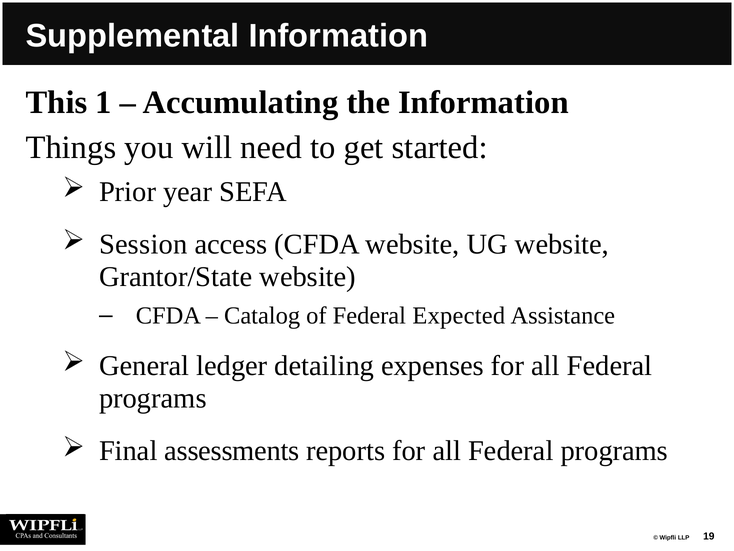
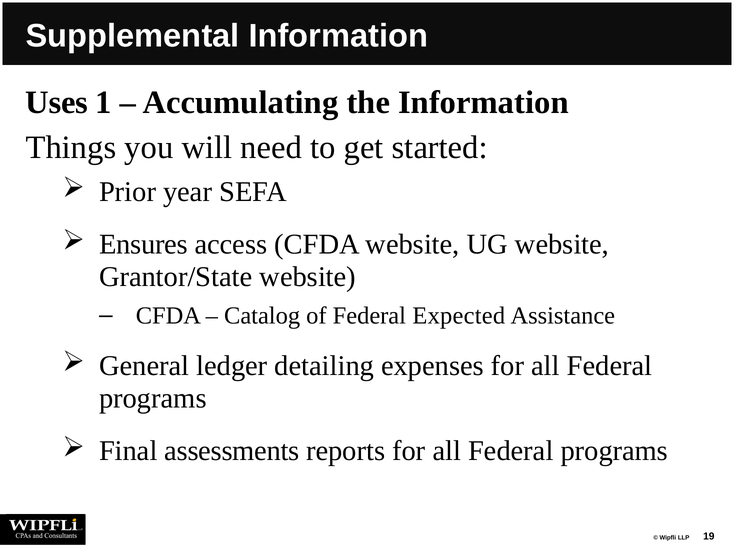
This: This -> Uses
Session: Session -> Ensures
